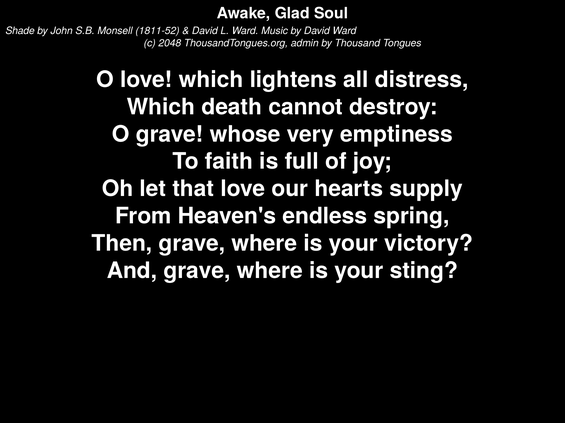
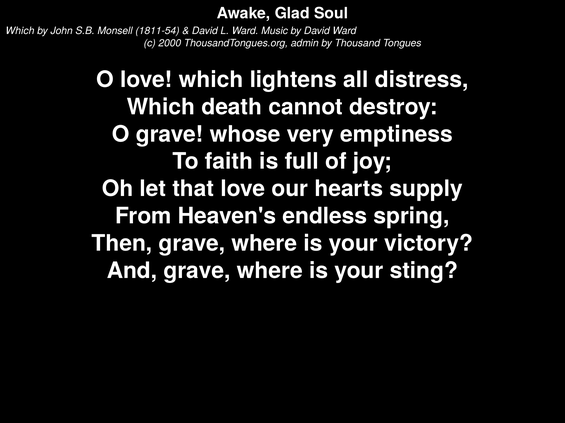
Shade at (20, 31): Shade -> Which
1811-52: 1811-52 -> 1811-54
2048: 2048 -> 2000
